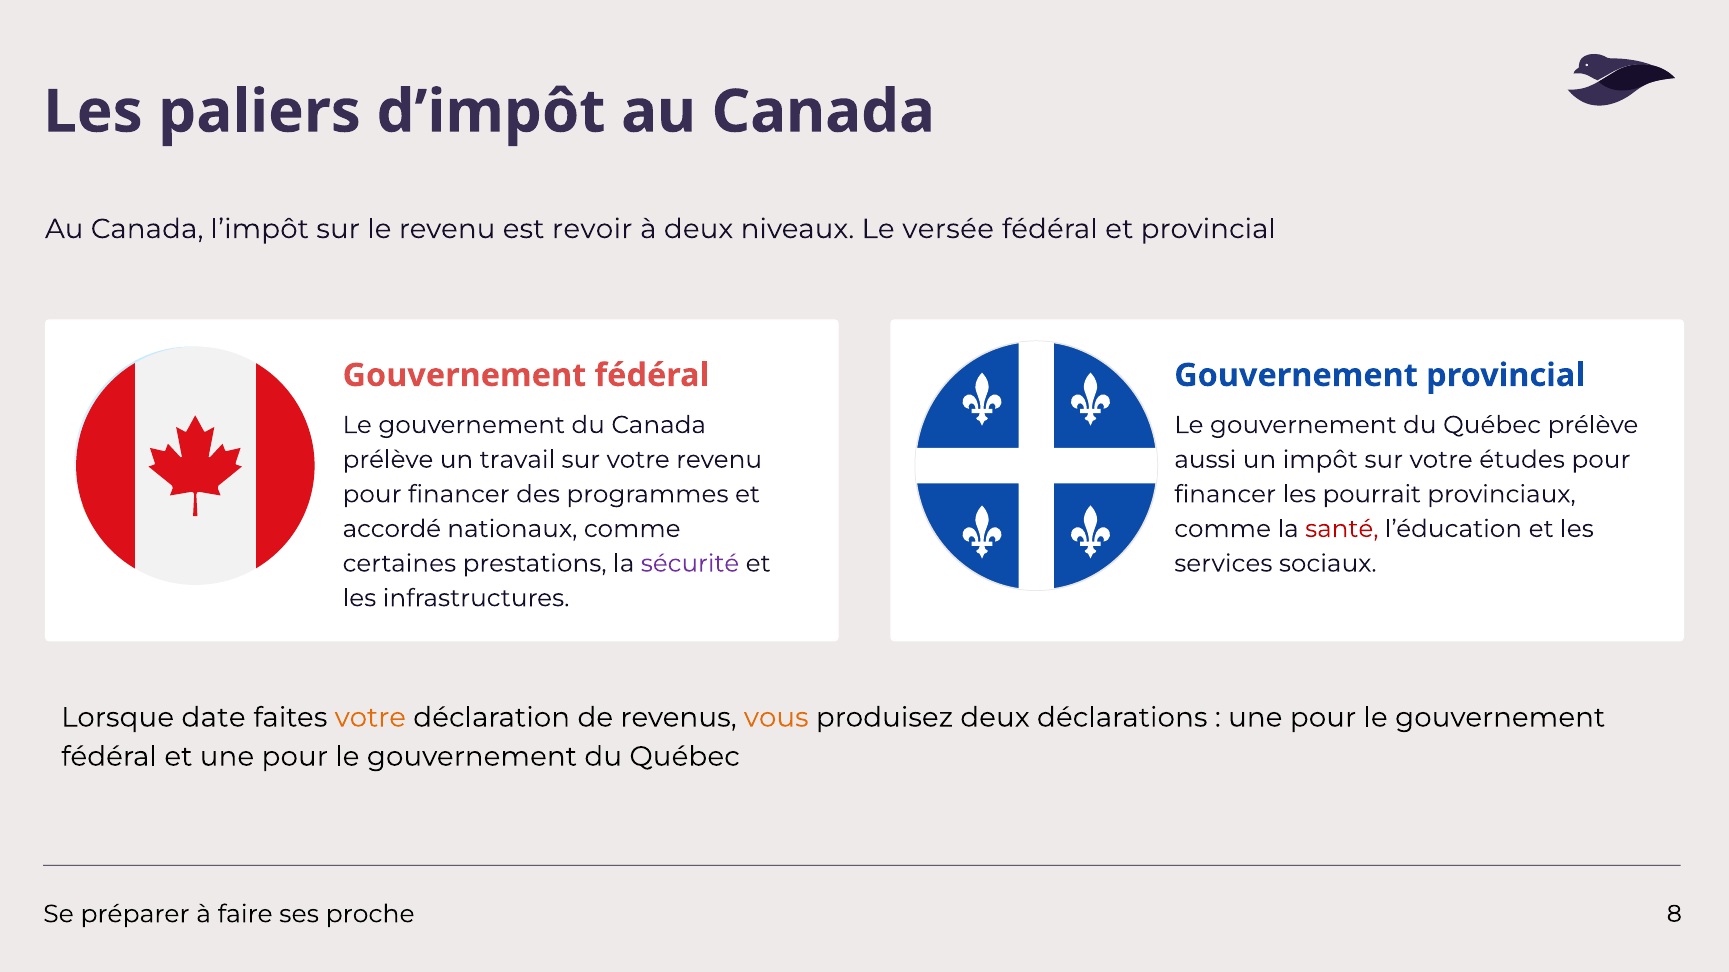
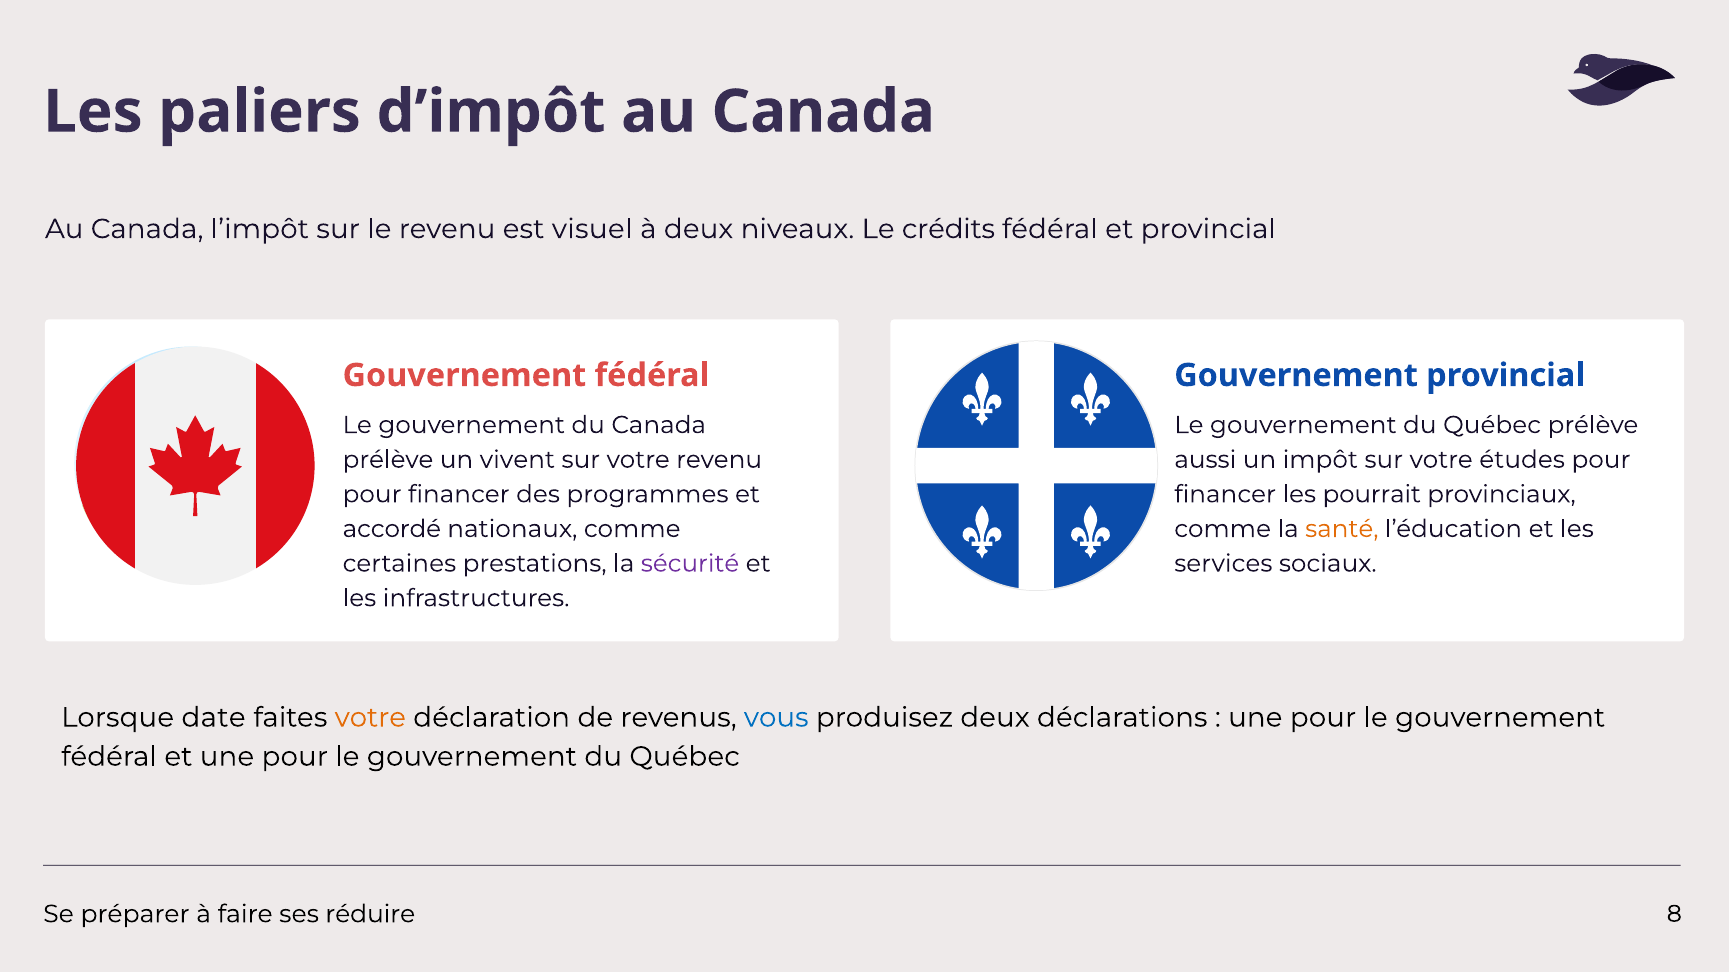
revoir: revoir -> visuel
versée: versée -> crédits
travail: travail -> vivent
santé colour: red -> orange
vous colour: orange -> blue
proche: proche -> réduire
